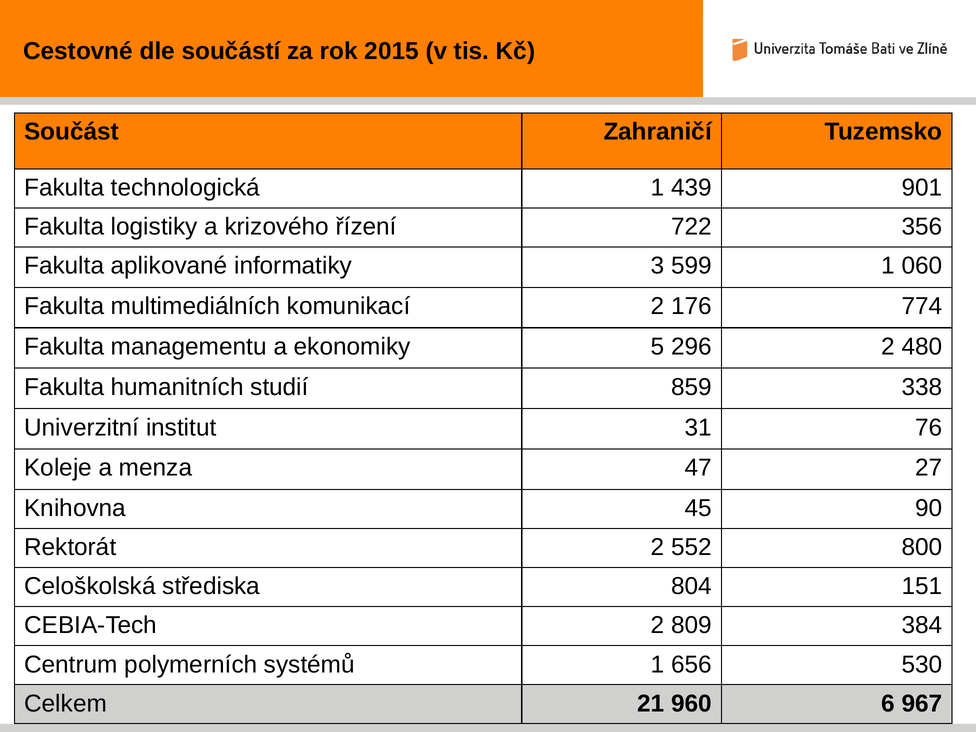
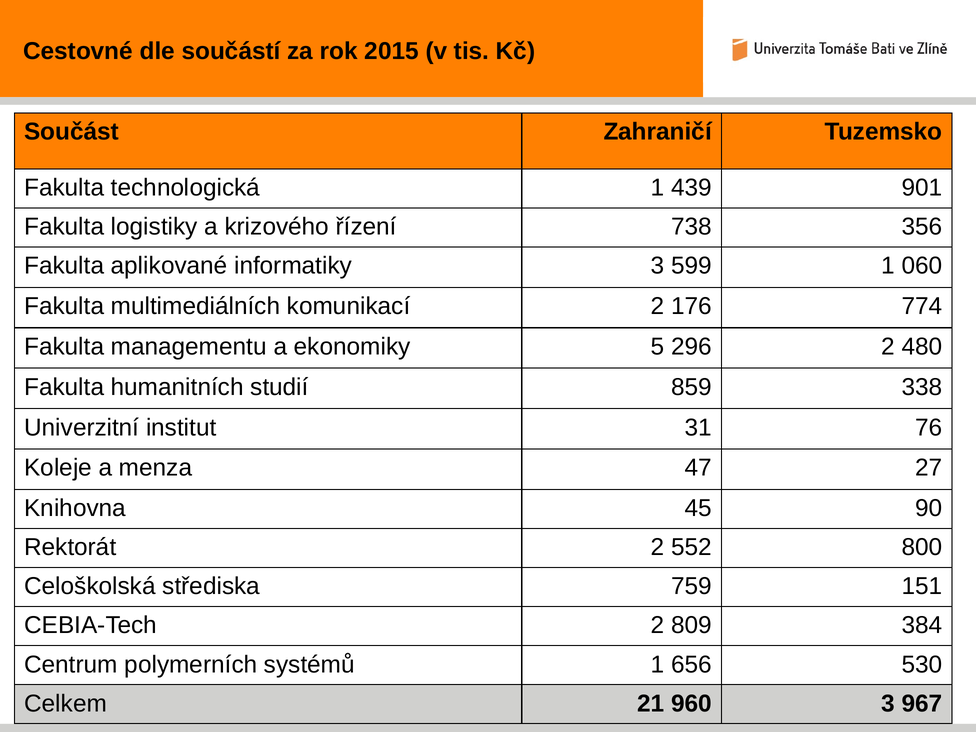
722: 722 -> 738
804: 804 -> 759
960 6: 6 -> 3
